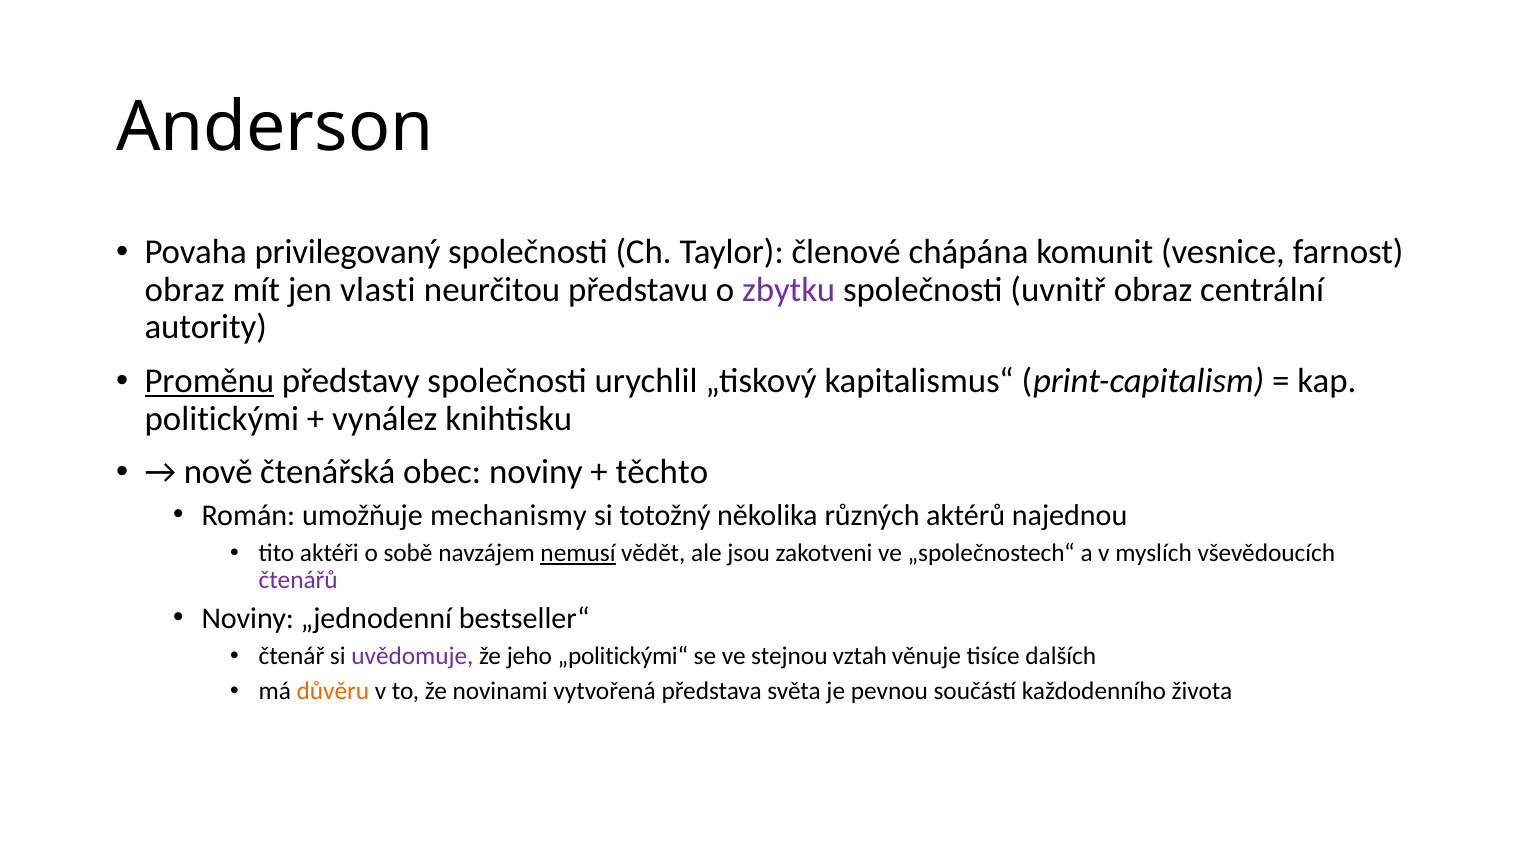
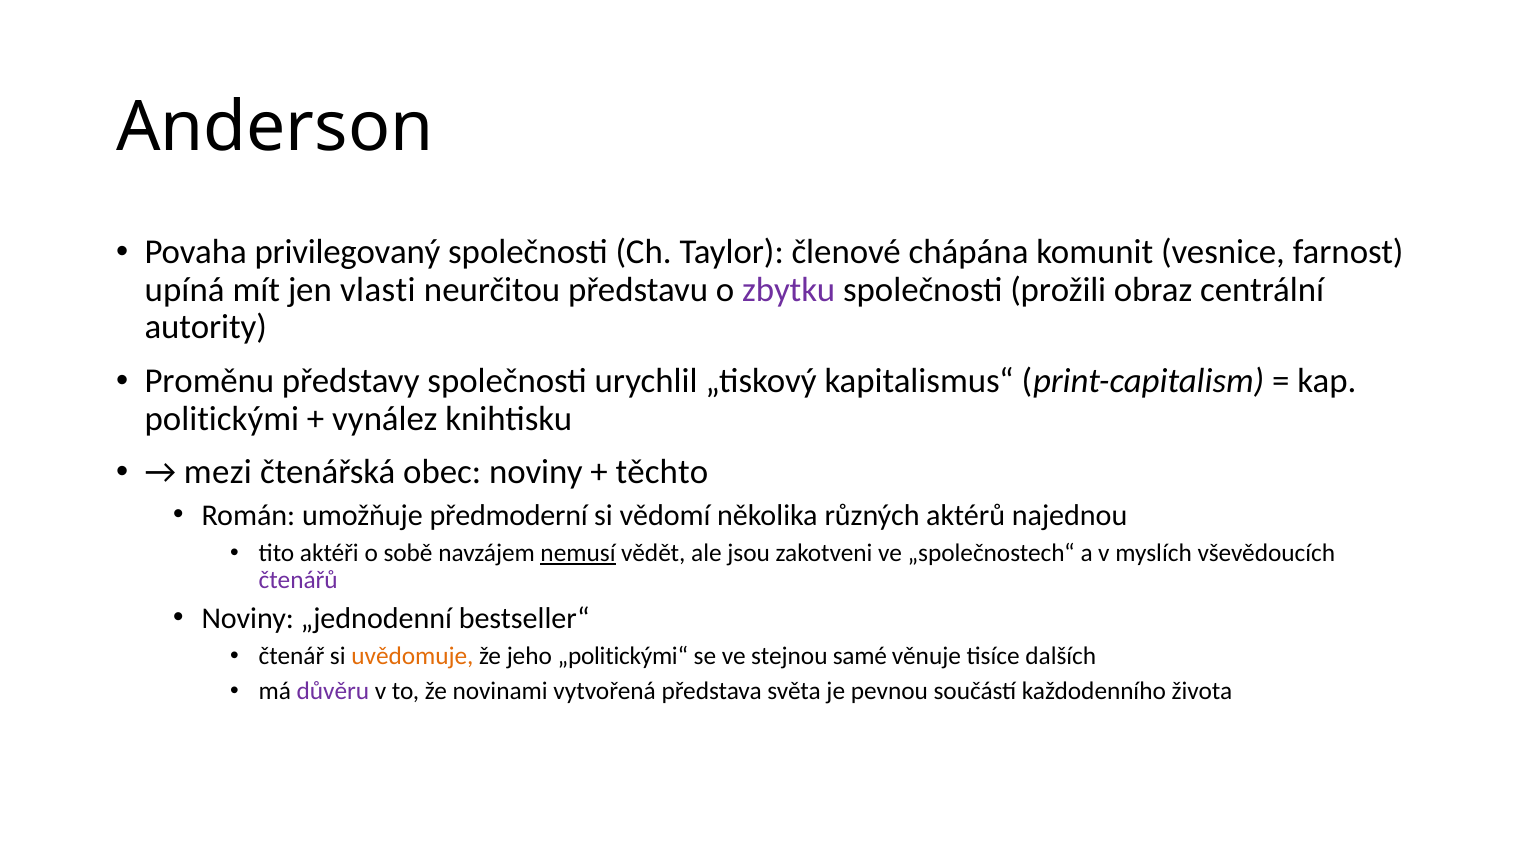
obraz at (185, 290): obraz -> upíná
uvnitř: uvnitř -> prožili
Proměnu underline: present -> none
nově: nově -> mezi
mechanismy: mechanismy -> předmoderní
totožný: totožný -> vědomí
uvědomuje colour: purple -> orange
vztah: vztah -> samé
důvěru colour: orange -> purple
